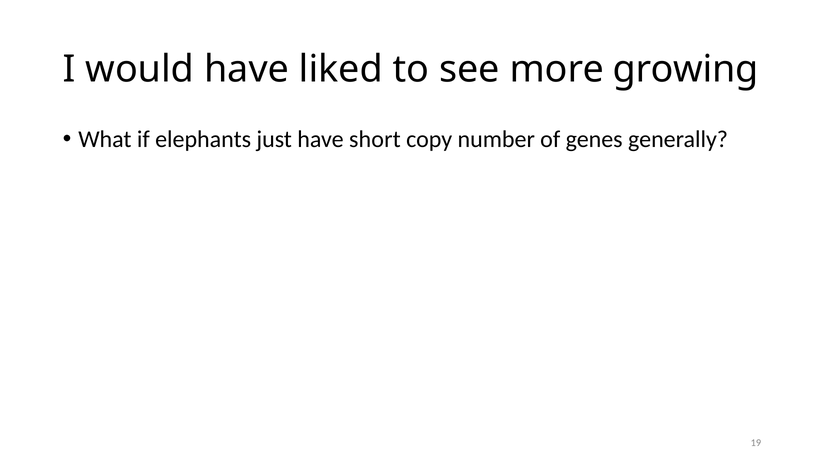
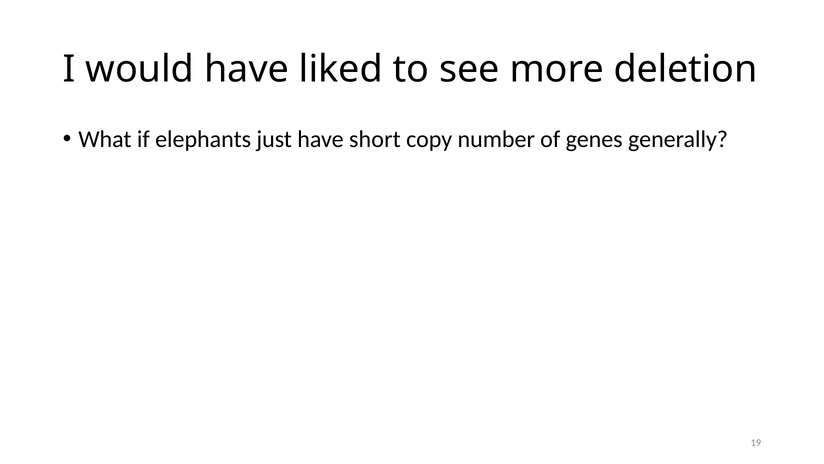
growing: growing -> deletion
